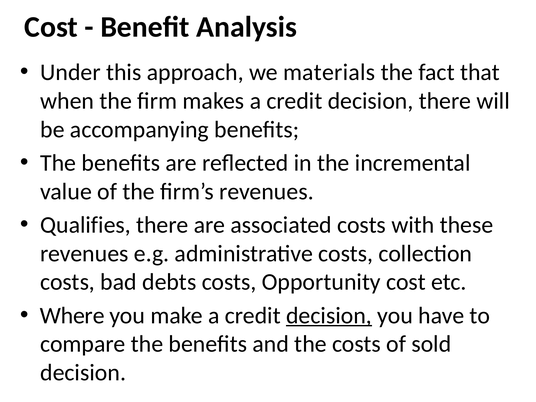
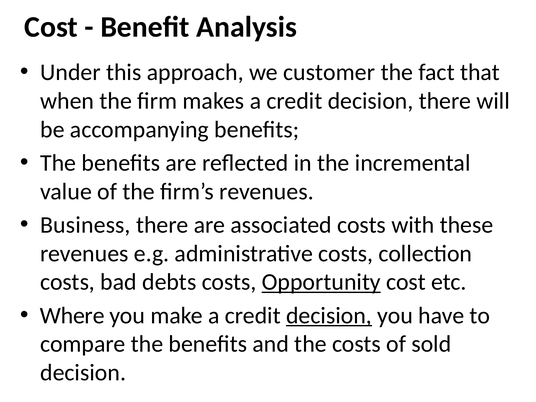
materials: materials -> customer
Qualifies: Qualifies -> Business
Opportunity underline: none -> present
